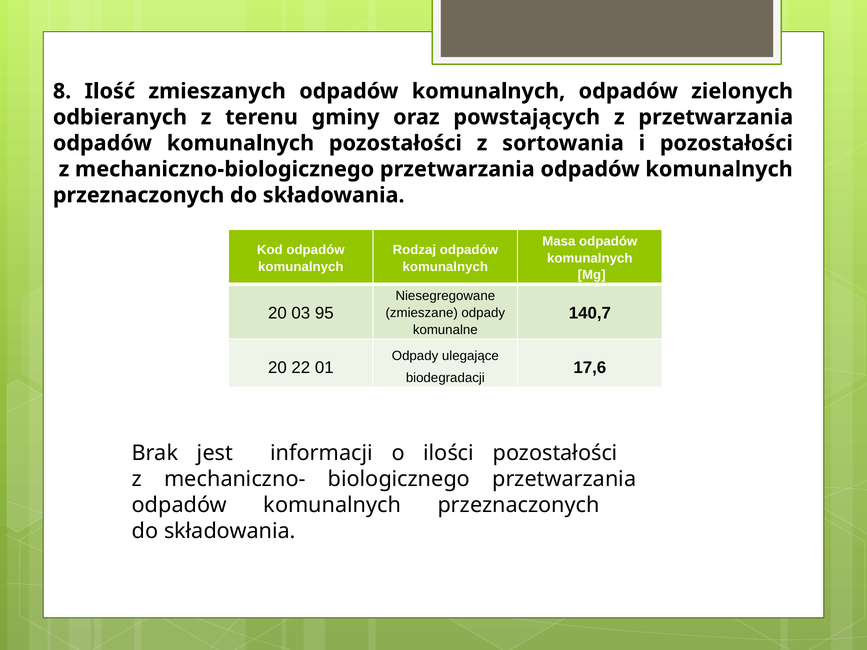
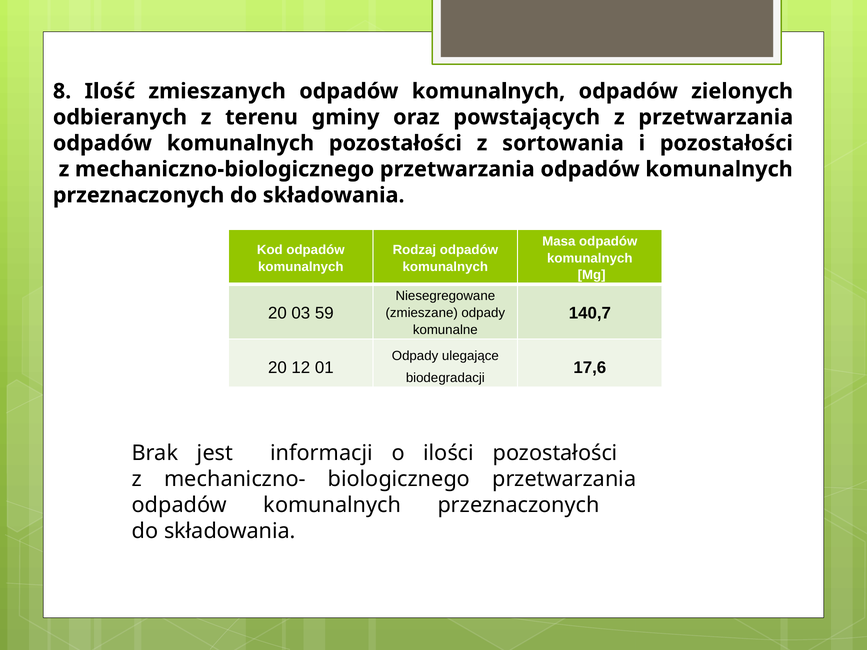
95: 95 -> 59
22: 22 -> 12
